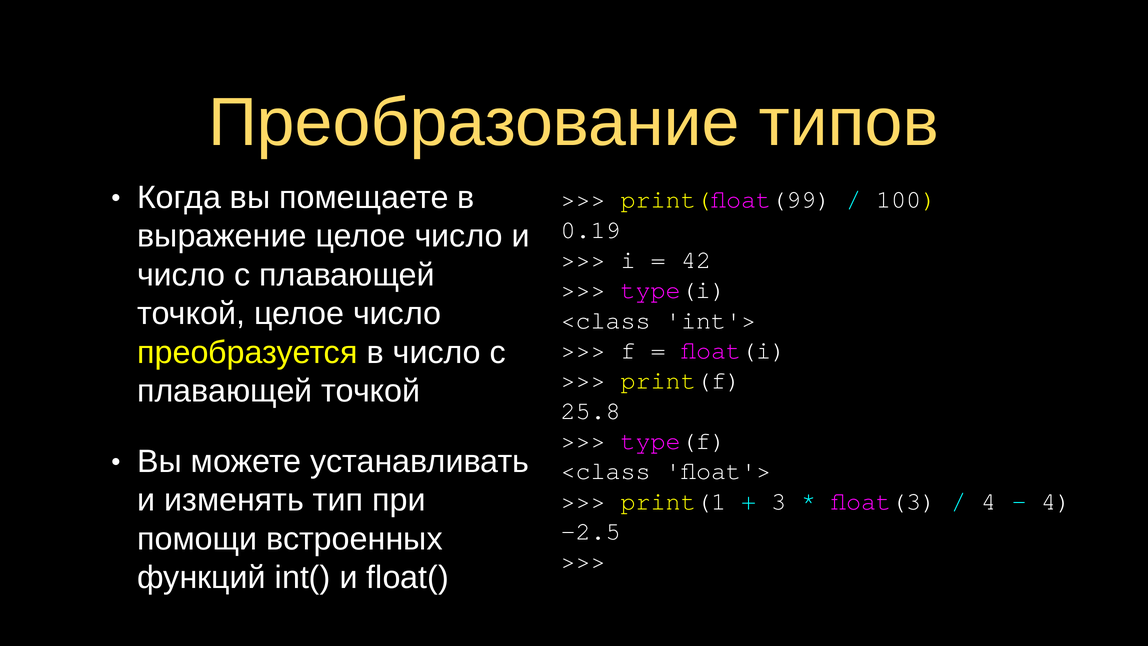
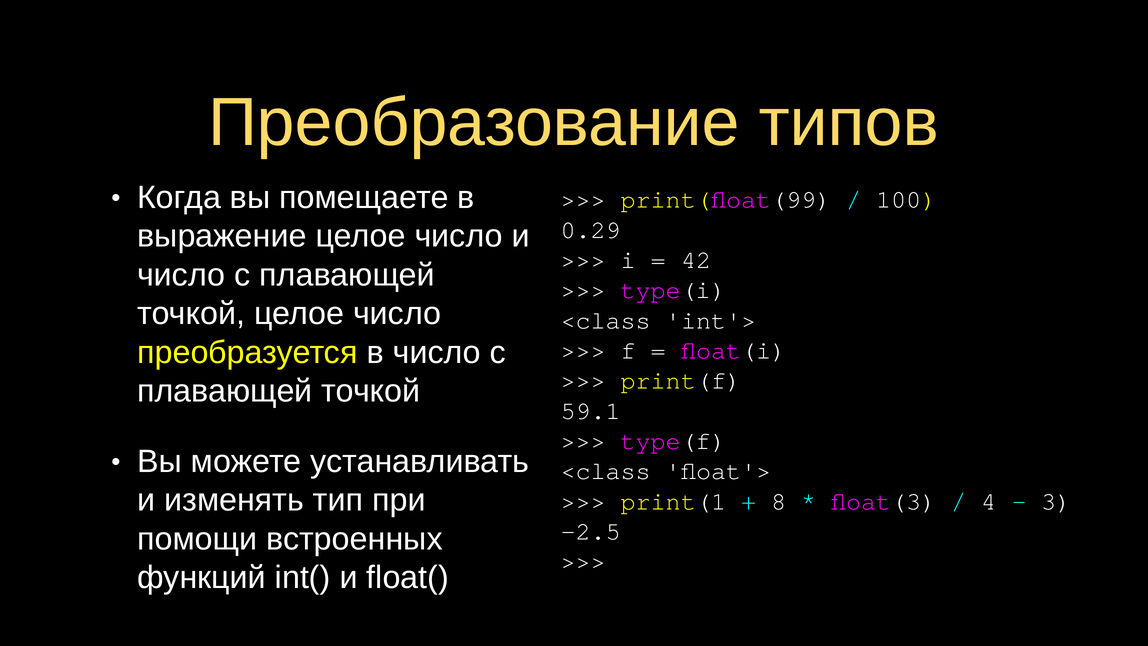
0.19: 0.19 -> 0.29
25.8: 25.8 -> 59.1
3: 3 -> 8
4 at (1056, 501): 4 -> 3
